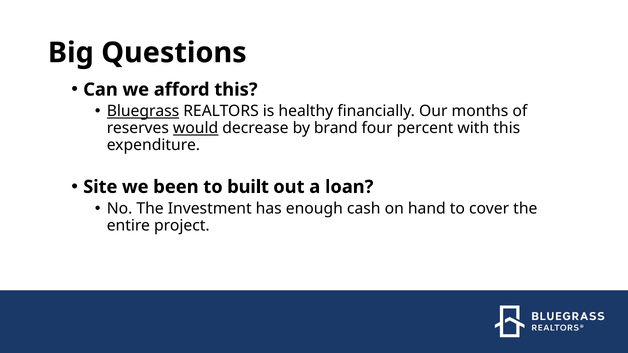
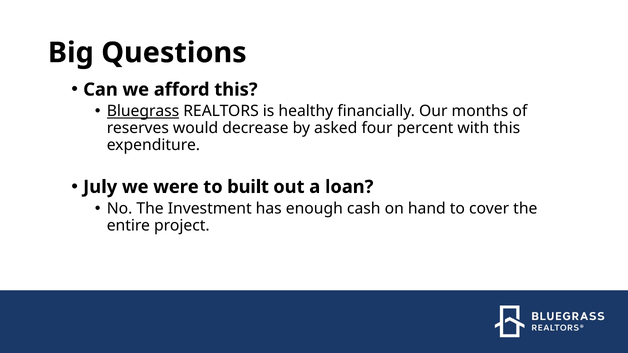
would underline: present -> none
brand: brand -> asked
Site: Site -> July
been: been -> were
